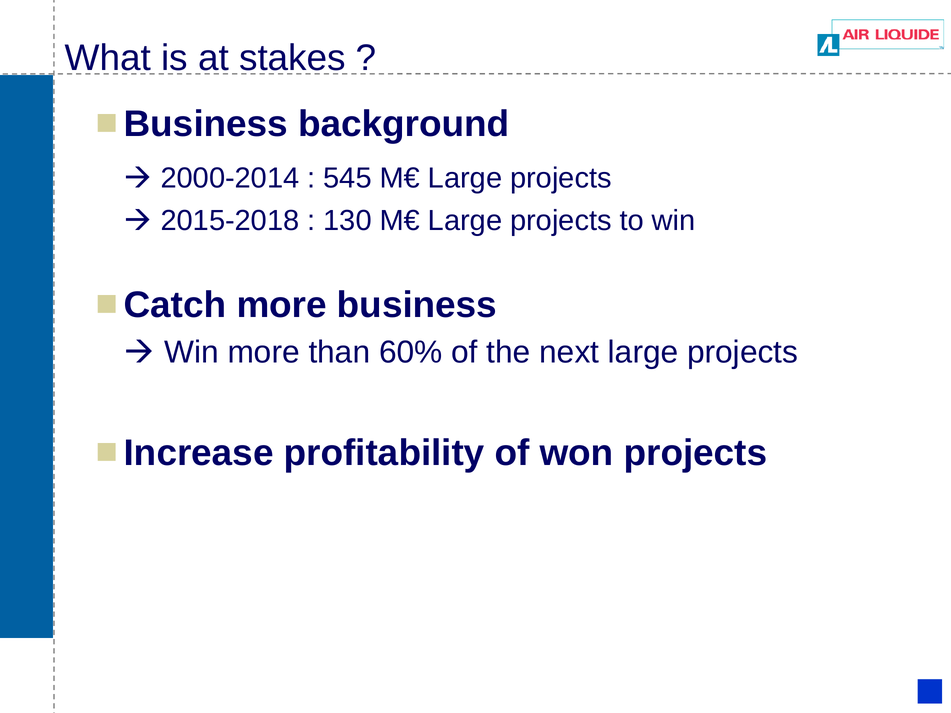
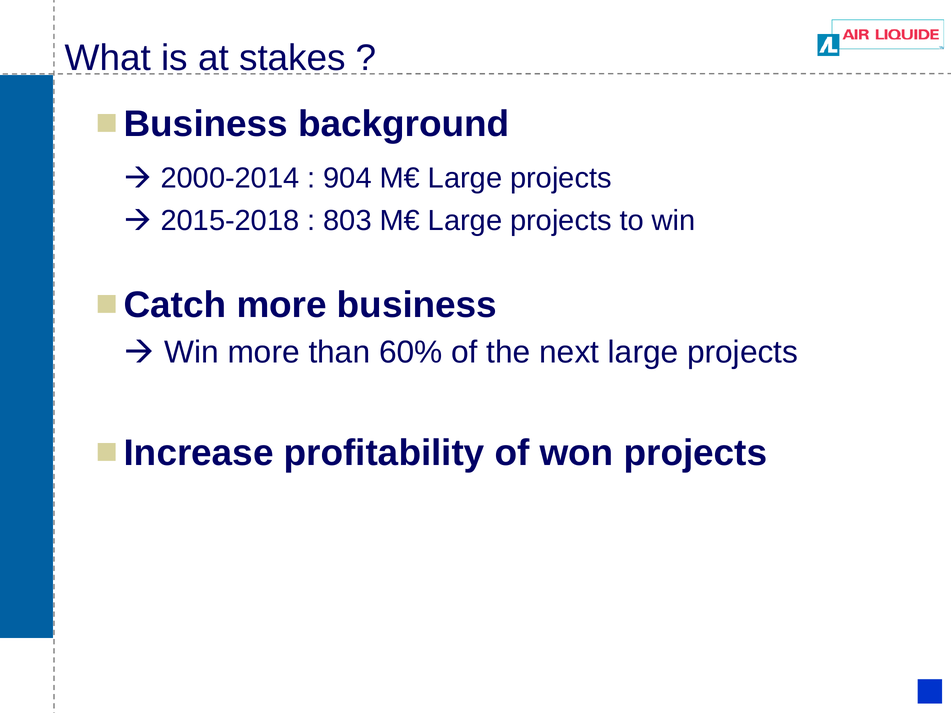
545: 545 -> 904
130: 130 -> 803
